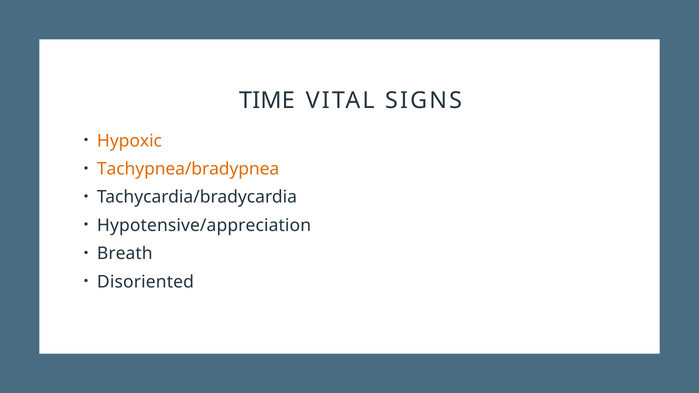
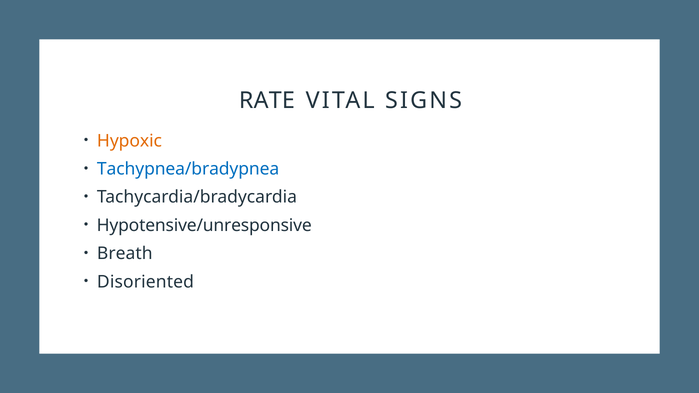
TIME: TIME -> RATE
Tachypnea/bradypnea colour: orange -> blue
Hypotensive/appreciation: Hypotensive/appreciation -> Hypotensive/unresponsive
